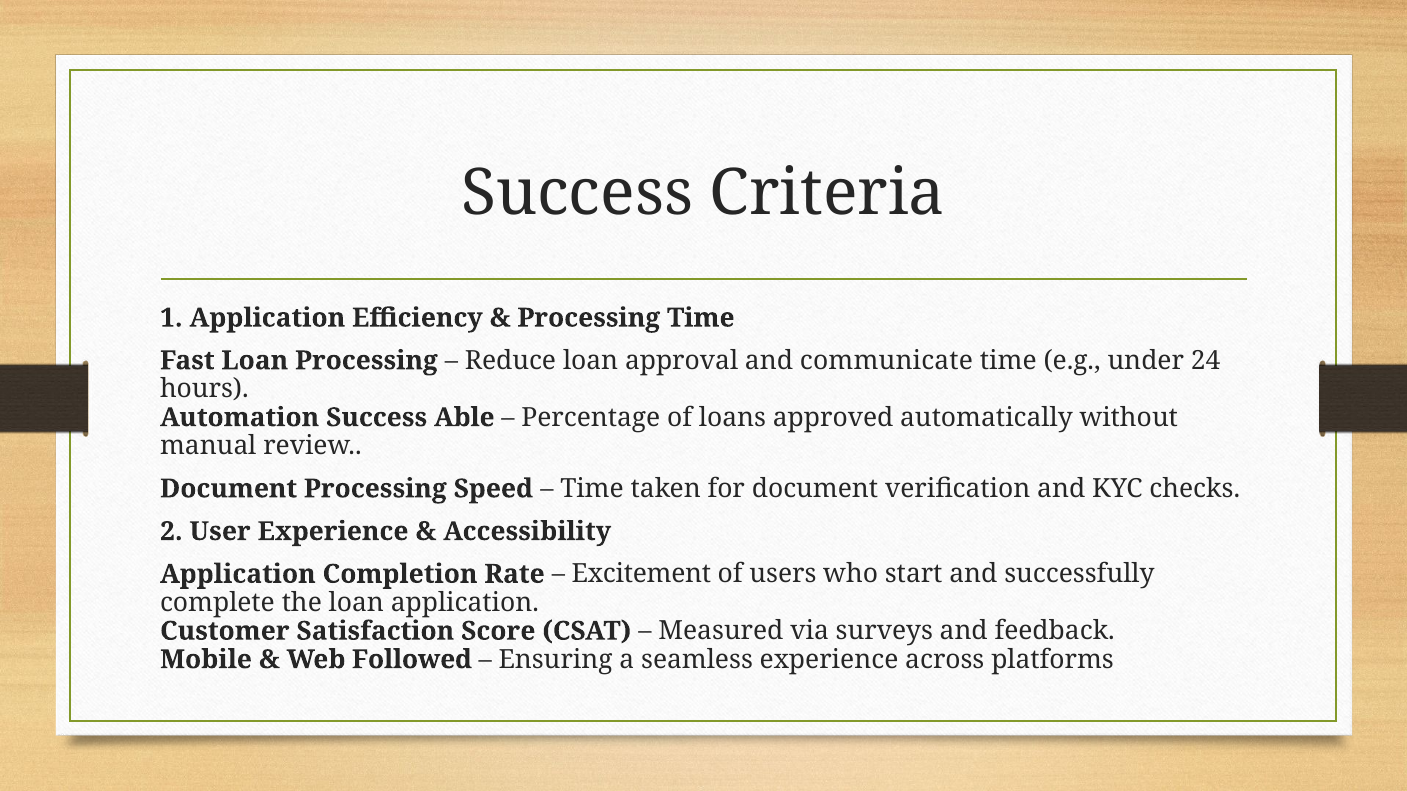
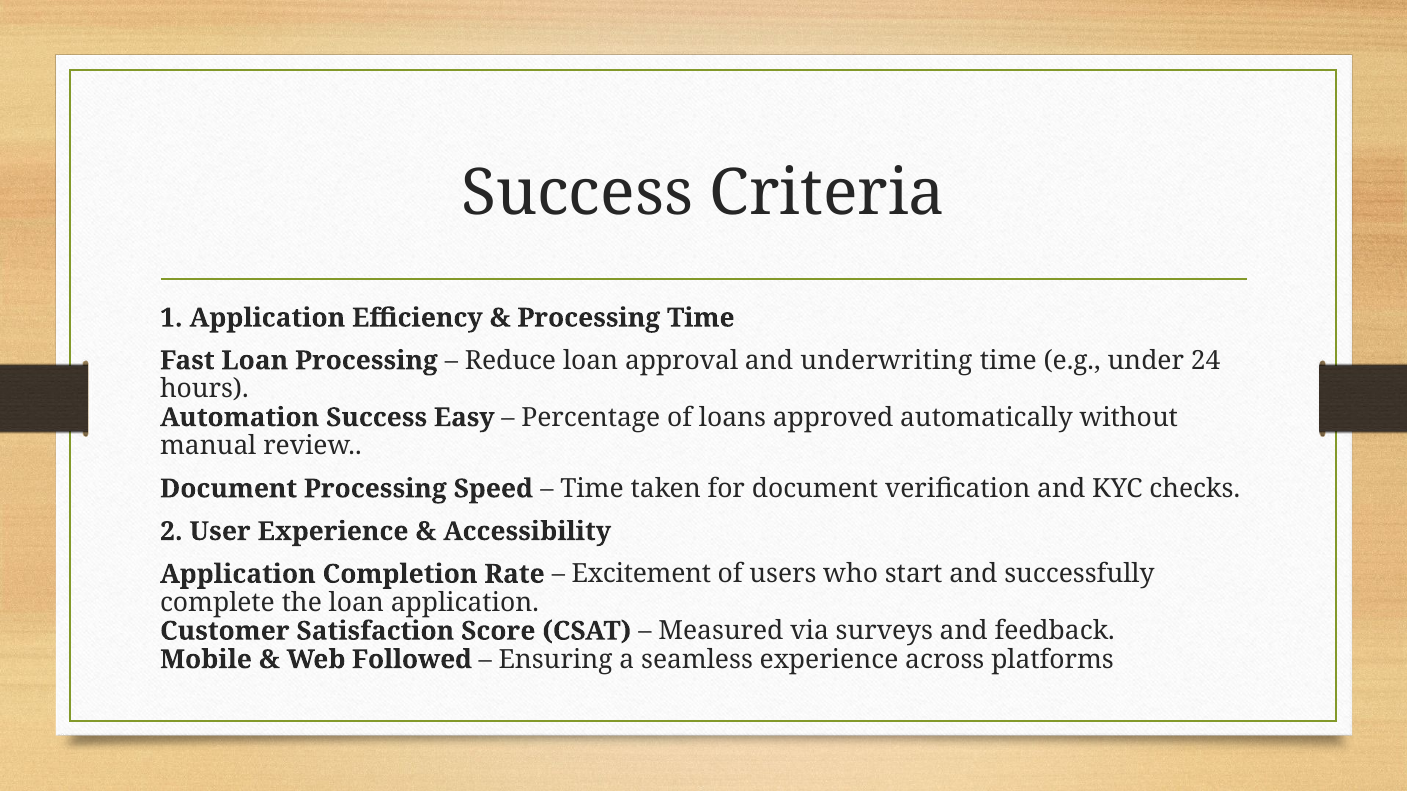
communicate: communicate -> underwriting
Able: Able -> Easy
